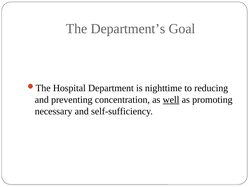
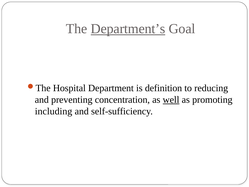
Department’s underline: none -> present
nighttime: nighttime -> definition
necessary: necessary -> including
